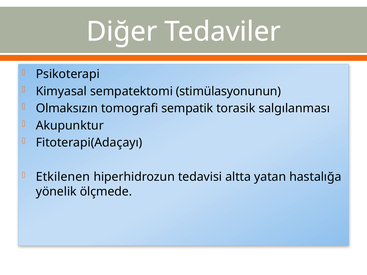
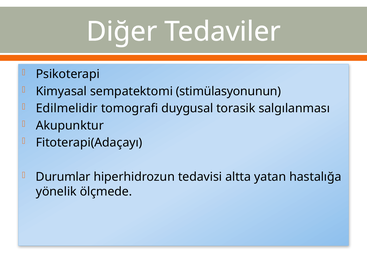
Olmaksızın: Olmaksızın -> Edilmelidir
sempatik: sempatik -> duygusal
Etkilenen: Etkilenen -> Durumlar
